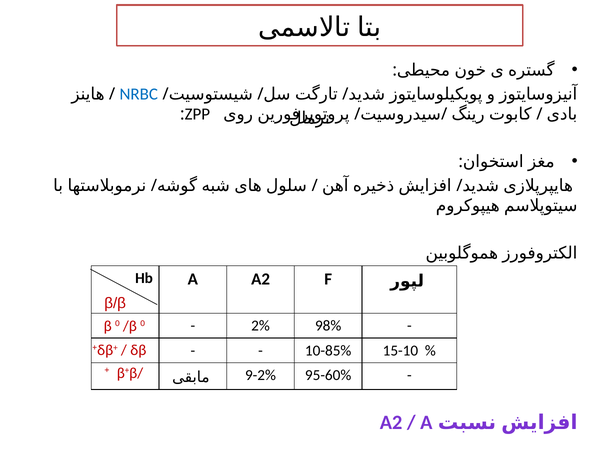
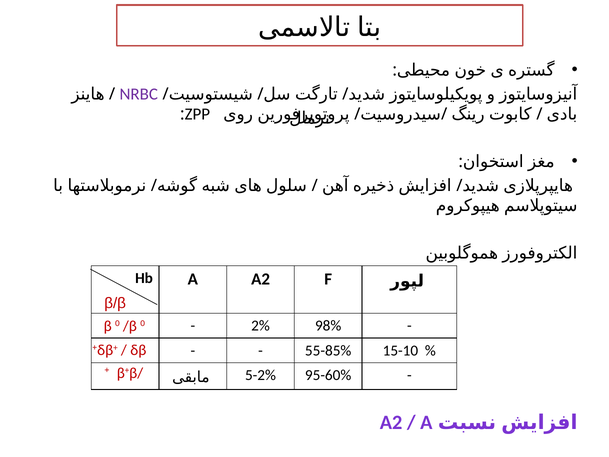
NRBC colour: blue -> purple
10-85%: 10-85% -> 55-85%
9-2%: 9-2% -> 5-2%
